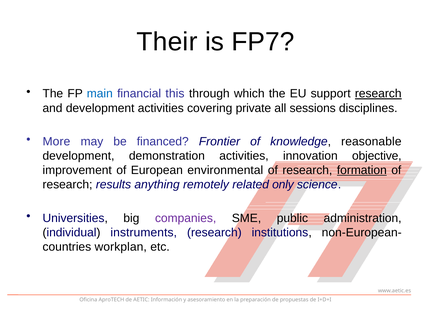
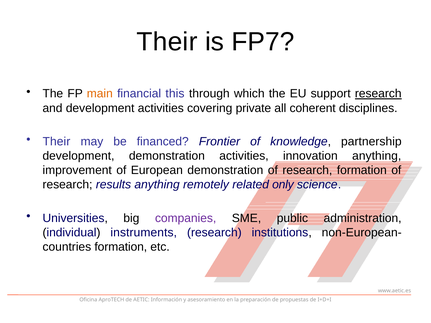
main colour: blue -> orange
sessions: sessions -> coherent
More at (56, 142): More -> Their
reasonable: reasonable -> partnership
innovation objective: objective -> anything
European environmental: environmental -> demonstration
formation at (362, 170) underline: present -> none
workplan at (121, 247): workplan -> formation
